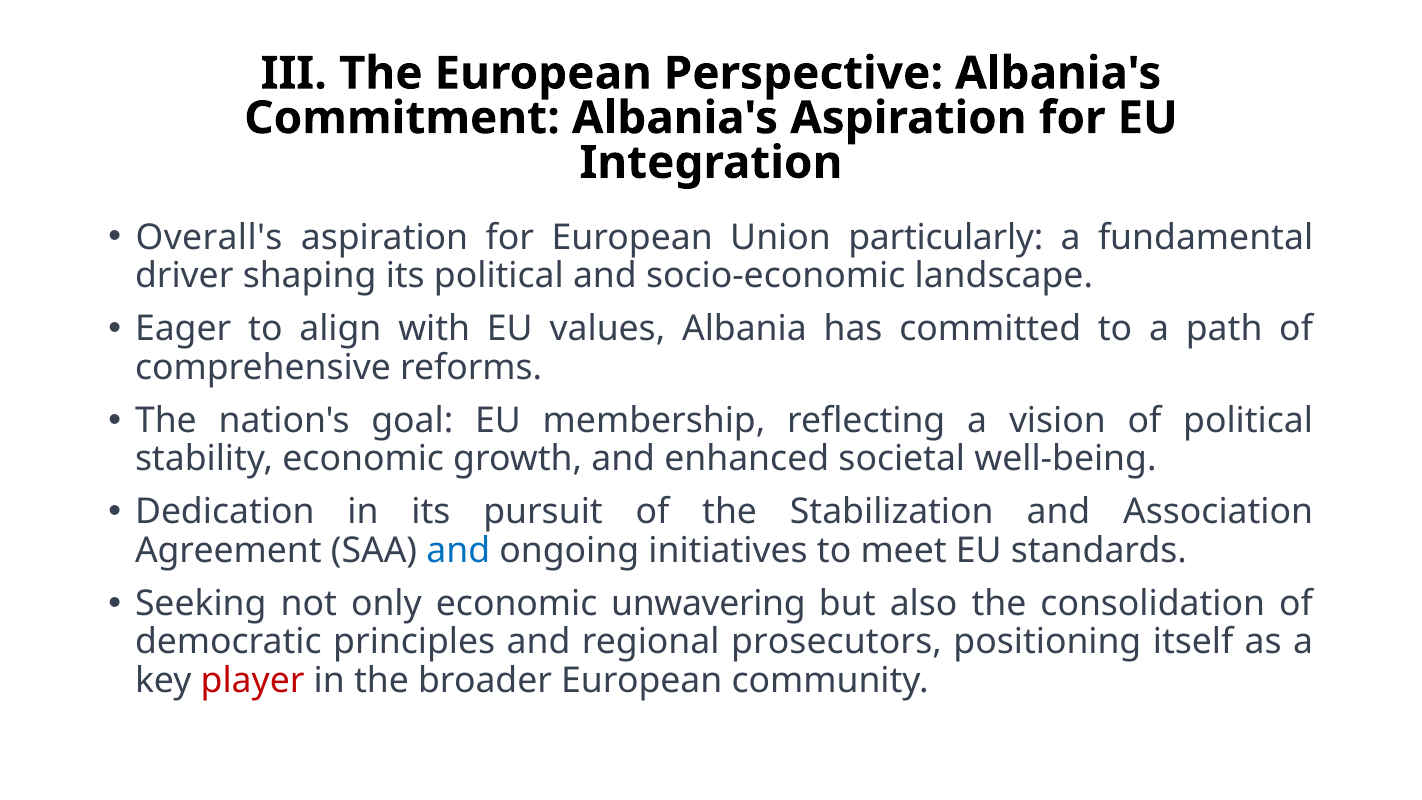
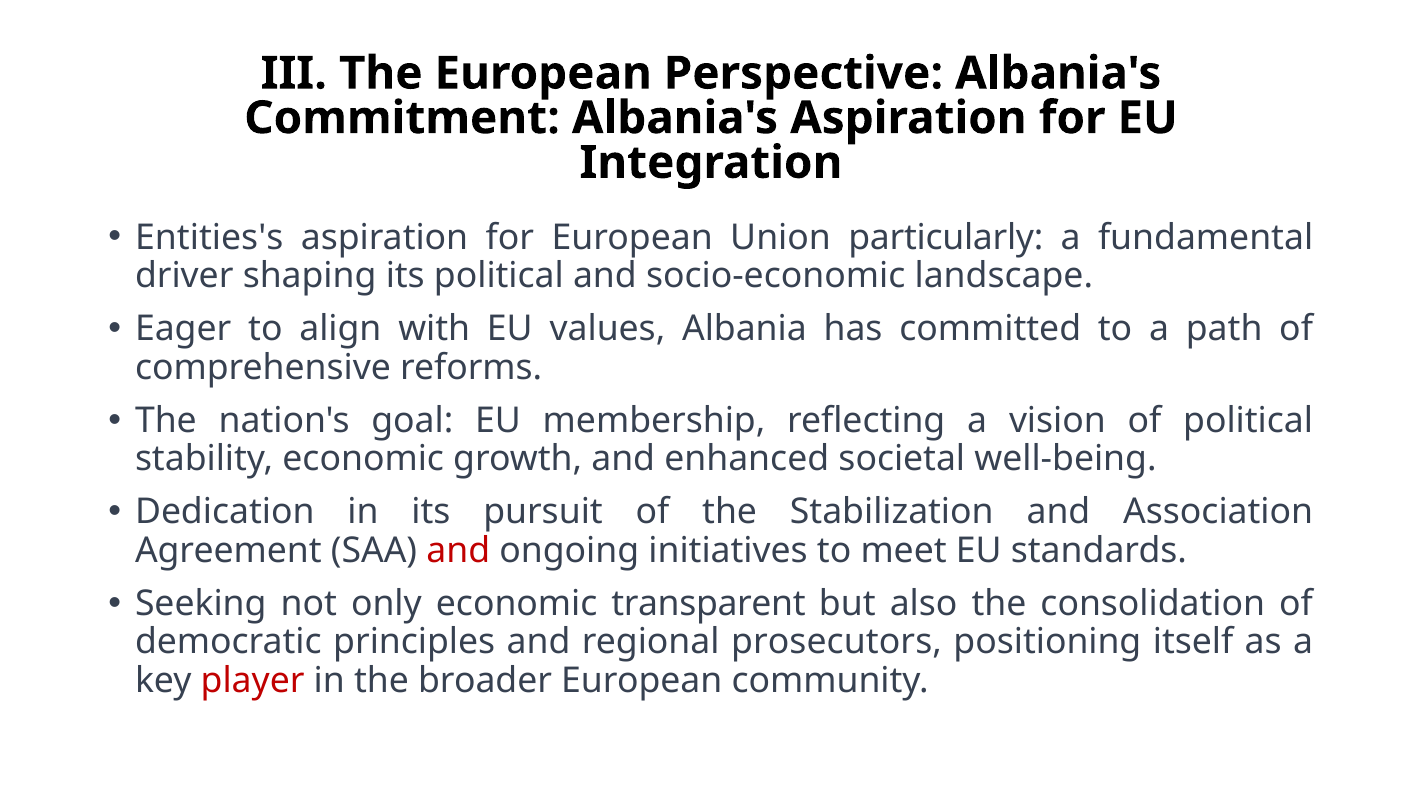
Overall's: Overall's -> Entities's
and at (458, 550) colour: blue -> red
unwavering: unwavering -> transparent
